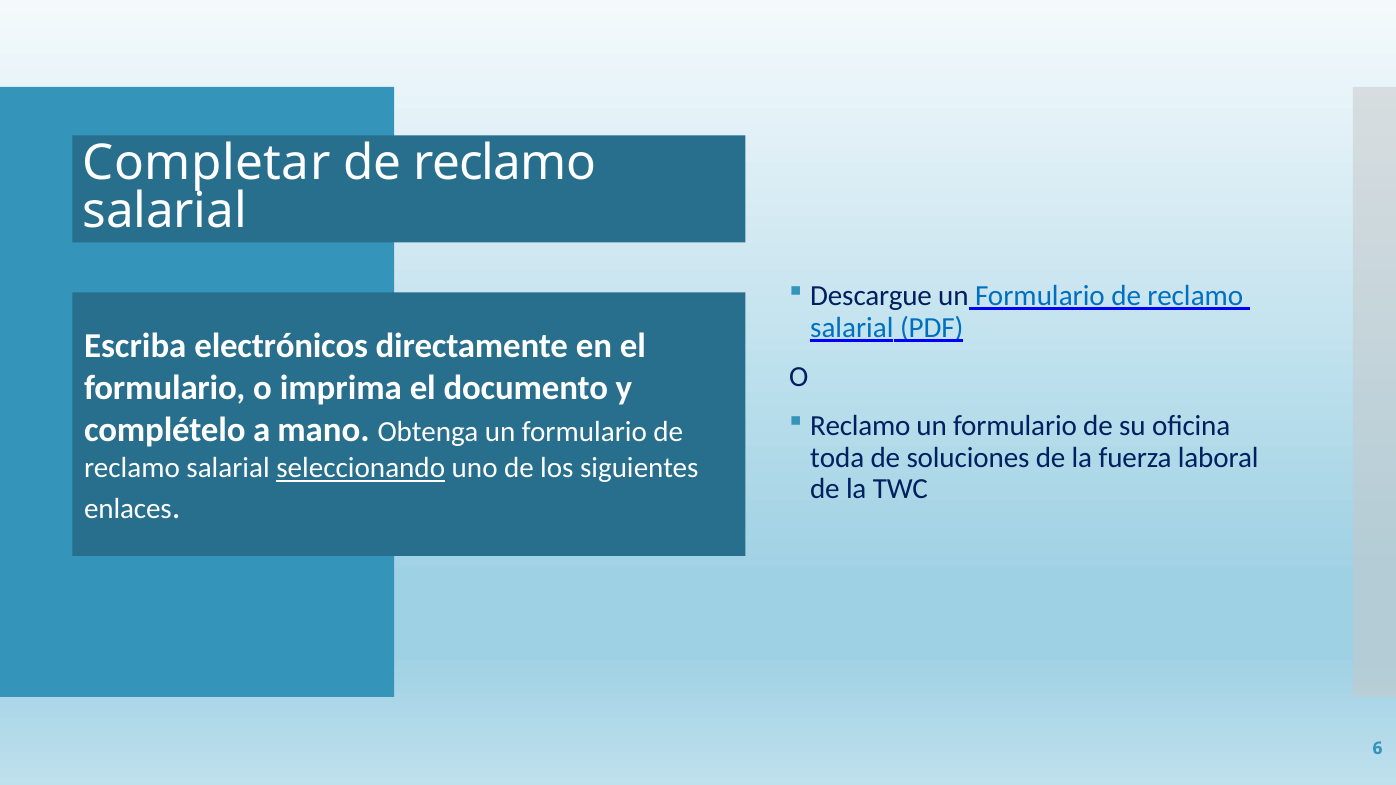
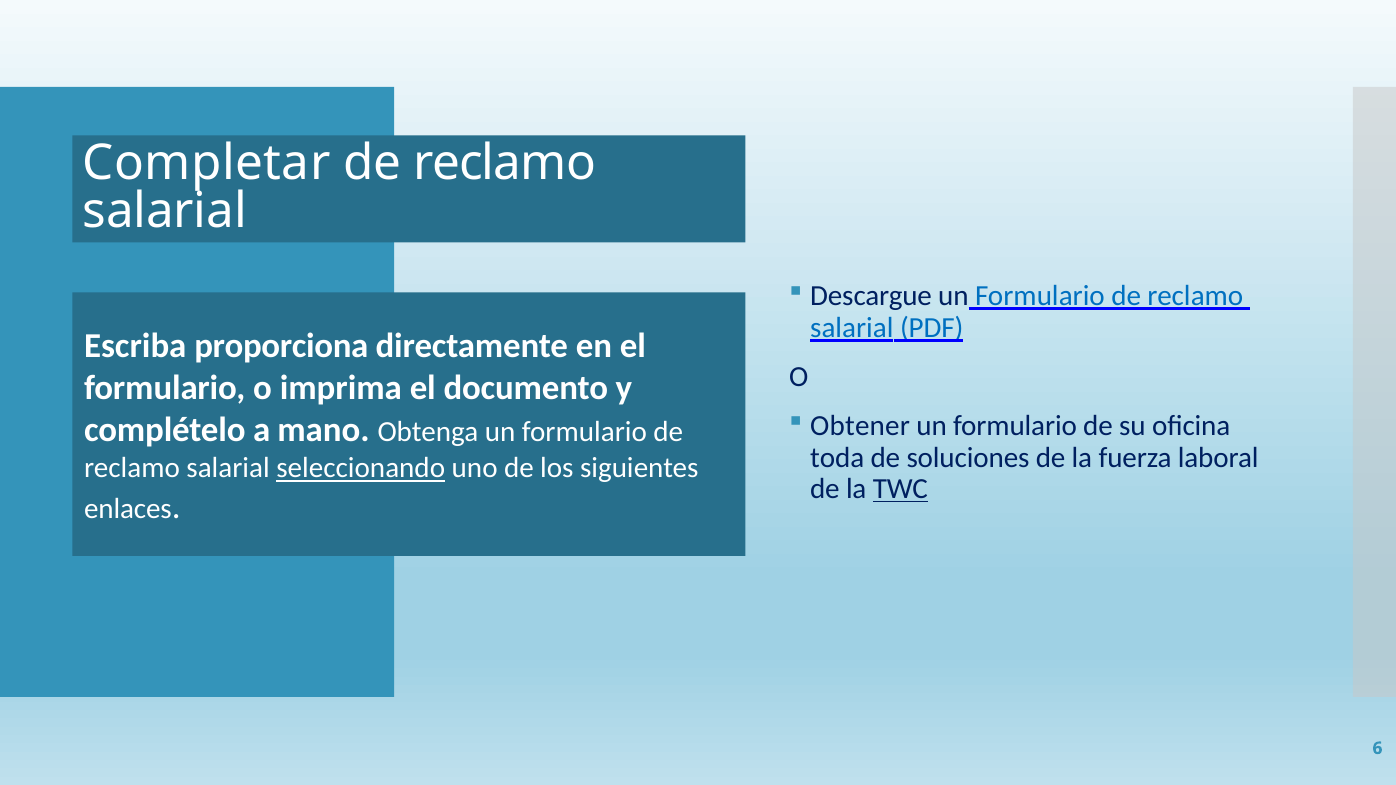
electrónicos: electrónicos -> proporciona
Reclamo at (860, 426): Reclamo -> Obtener
TWC underline: none -> present
